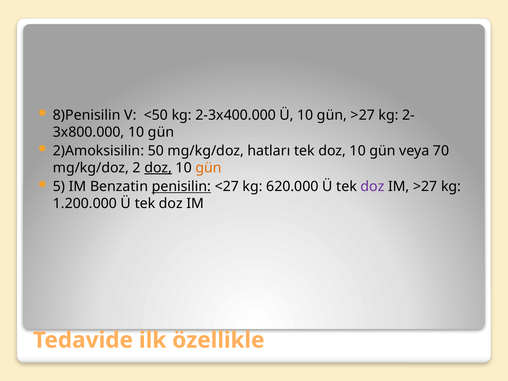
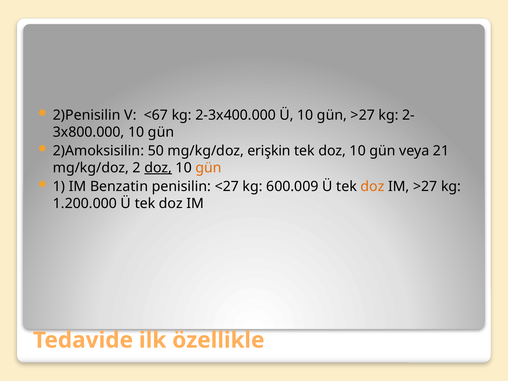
8)Penisilin: 8)Penisilin -> 2)Penisilin
<50: <50 -> <67
hatları: hatları -> erişkin
70: 70 -> 21
5: 5 -> 1
penisilin underline: present -> none
620.000: 620.000 -> 600.009
doz at (372, 187) colour: purple -> orange
